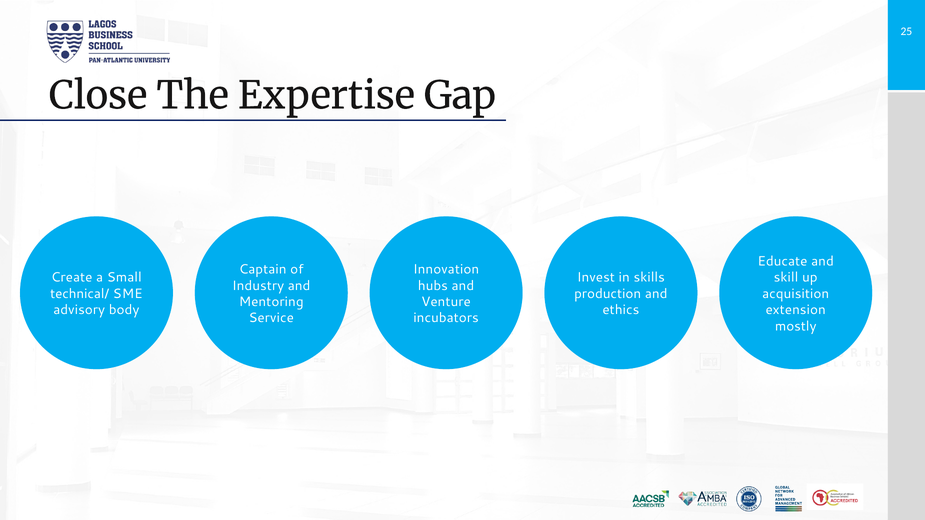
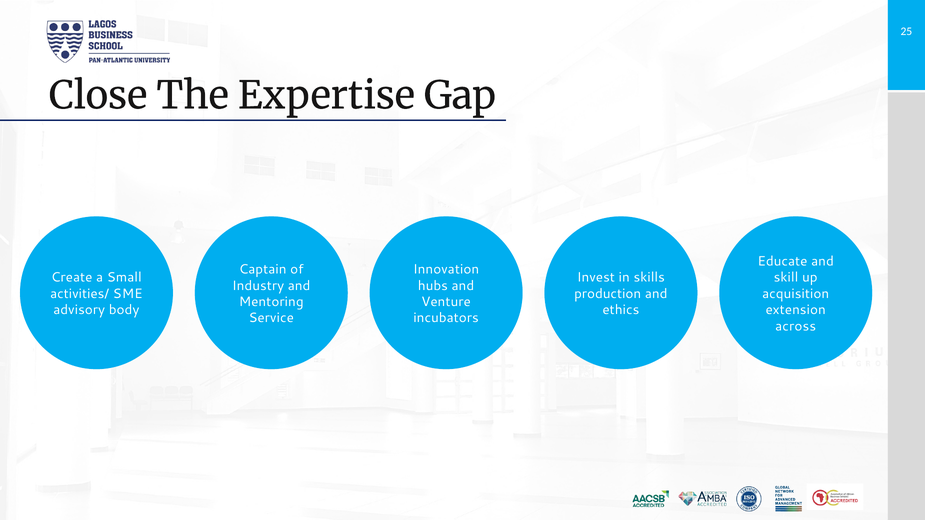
technical/: technical/ -> activities/
mostly: mostly -> across
